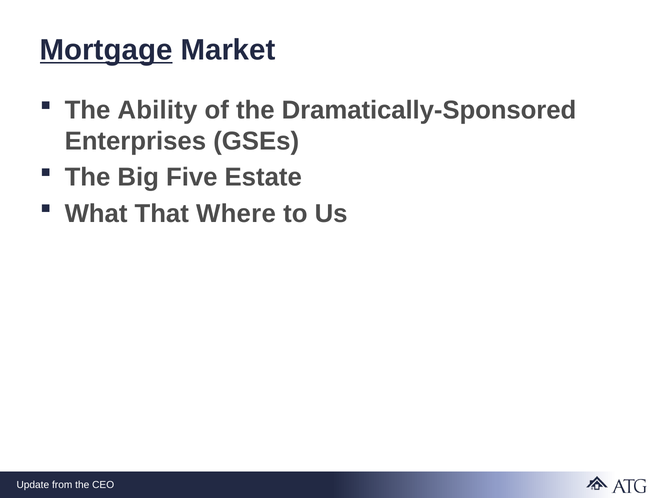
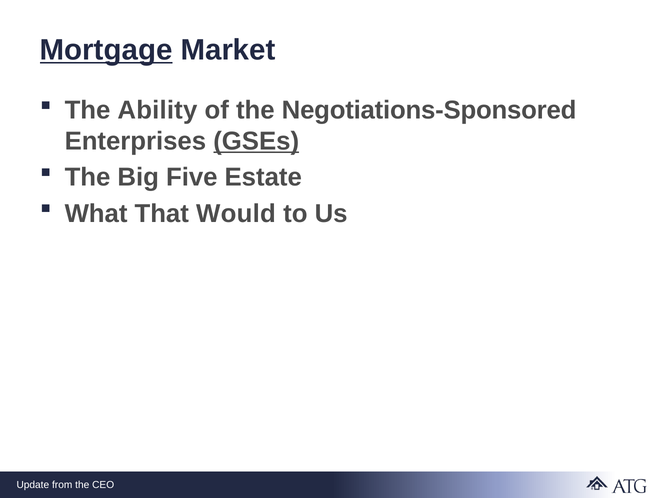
Dramatically-Sponsored: Dramatically-Sponsored -> Negotiations-Sponsored
GSEs underline: none -> present
Where: Where -> Would
